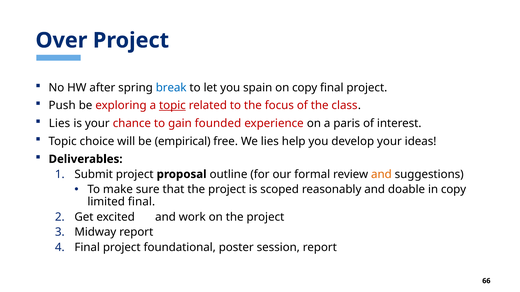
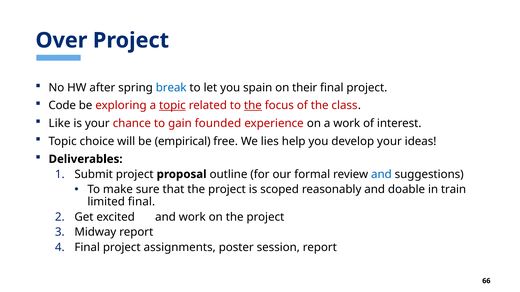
on copy: copy -> their
Push: Push -> Code
the at (253, 106) underline: none -> present
Lies at (59, 124): Lies -> Like
a paris: paris -> work
and at (381, 175) colour: orange -> blue
in copy: copy -> train
foundational: foundational -> assignments
